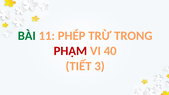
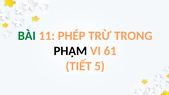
PHẠM colour: red -> black
40: 40 -> 61
3: 3 -> 5
